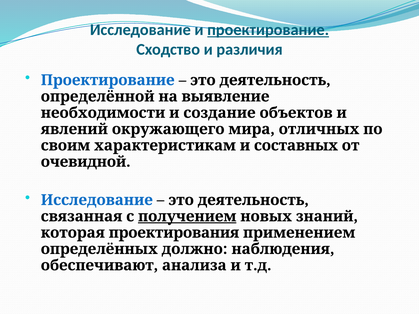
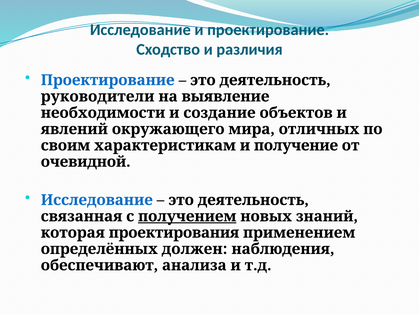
проектирование at (268, 30) underline: present -> none
определённой: определённой -> руководители
составных: составных -> получение
должно: должно -> должен
